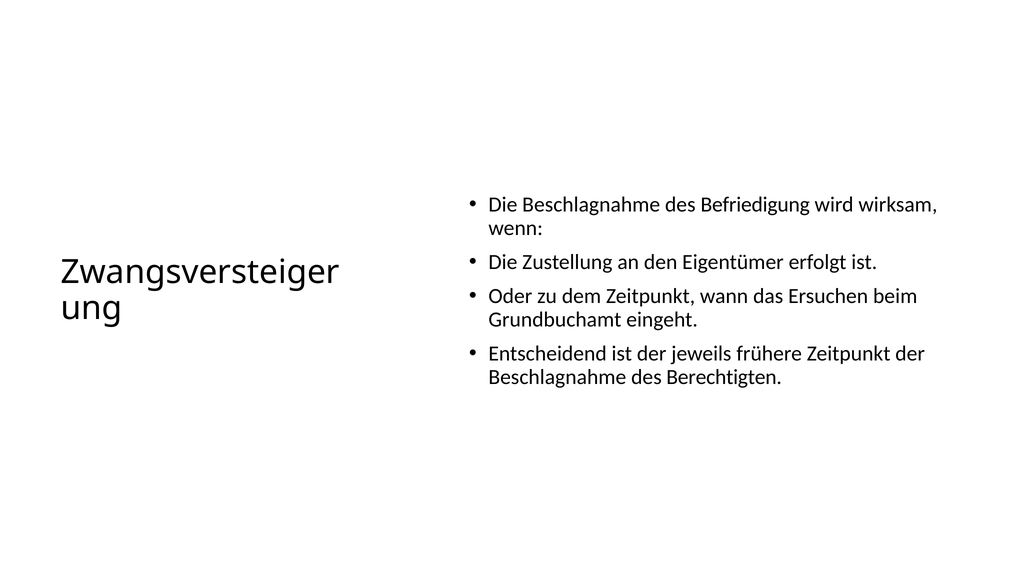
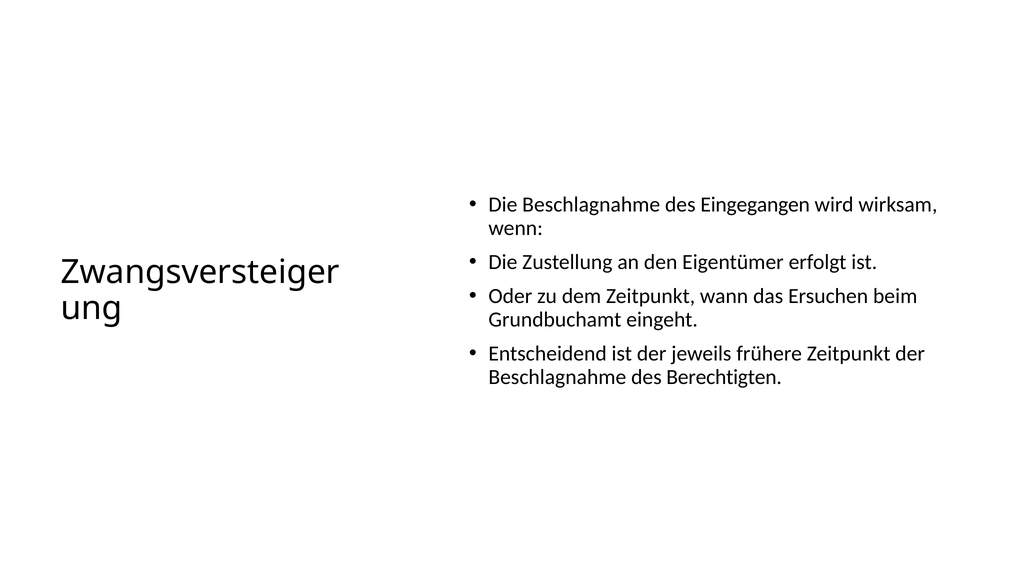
Befriedigung: Befriedigung -> Eingegangen
